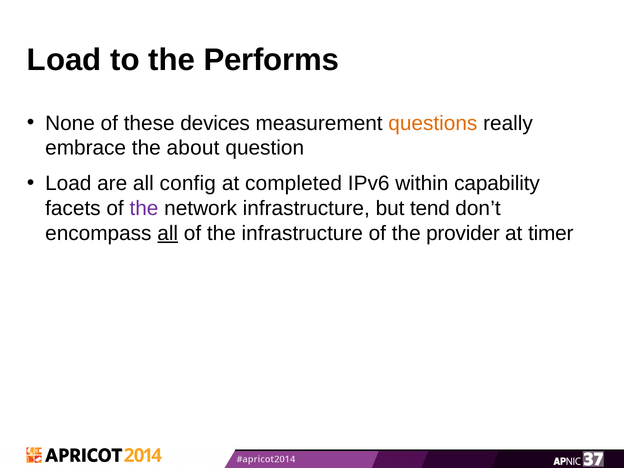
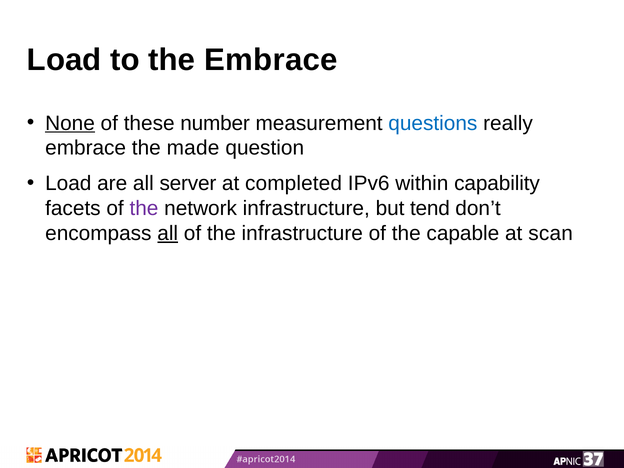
the Performs: Performs -> Embrace
None underline: none -> present
devices: devices -> number
questions colour: orange -> blue
about: about -> made
config: config -> server
provider: provider -> capable
timer: timer -> scan
